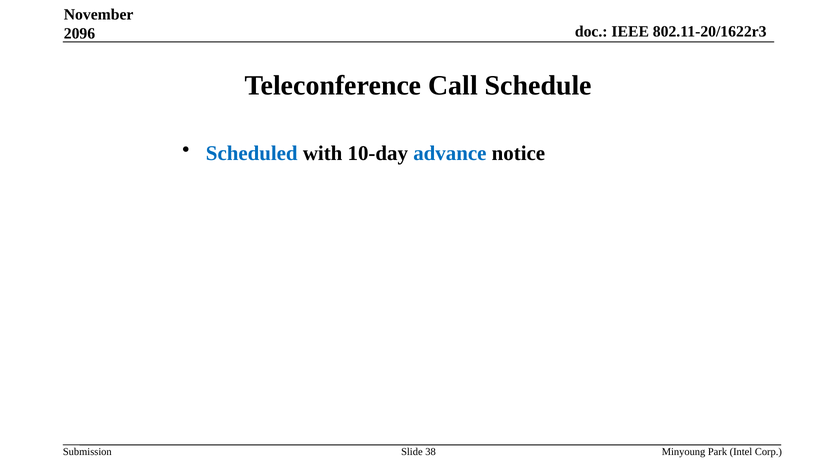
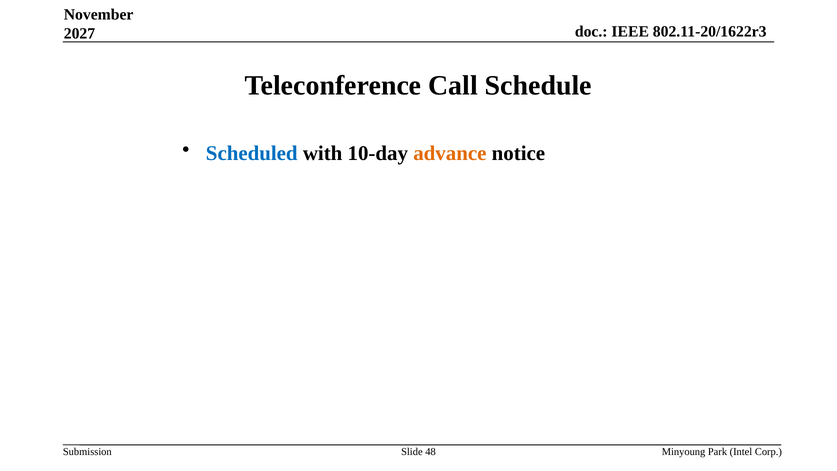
2096: 2096 -> 2027
advance colour: blue -> orange
38: 38 -> 48
